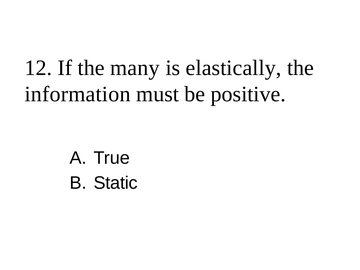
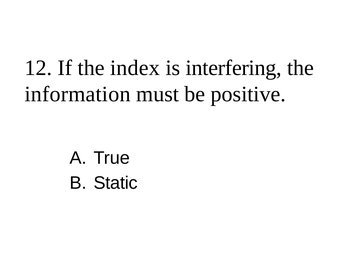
many: many -> index
elastically: elastically -> interfering
